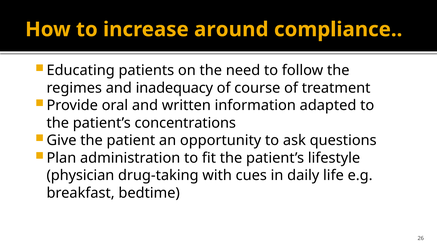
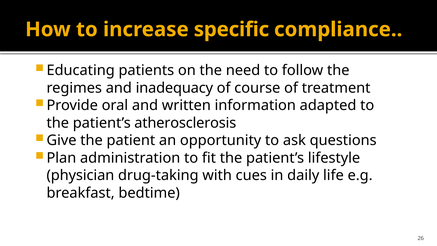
around: around -> specific
concentrations: concentrations -> atherosclerosis
